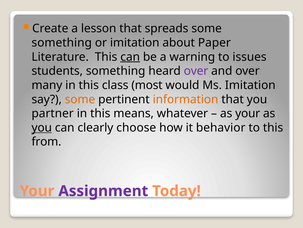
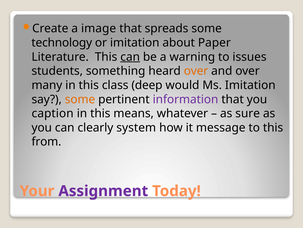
lesson: lesson -> image
something at (62, 43): something -> technology
over at (196, 71) colour: purple -> orange
most: most -> deep
information colour: orange -> purple
partner: partner -> caption
as your: your -> sure
you at (42, 127) underline: present -> none
choose: choose -> system
behavior: behavior -> message
